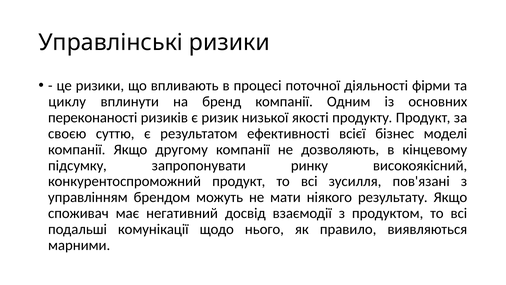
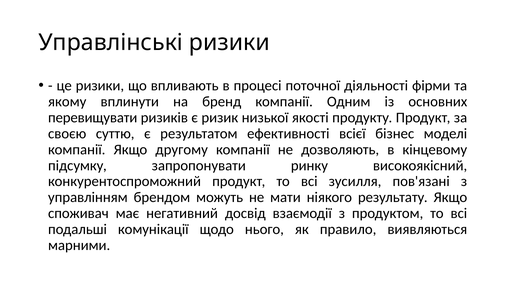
циклу: циклу -> якому
переконаності: переконаності -> перевищувати
